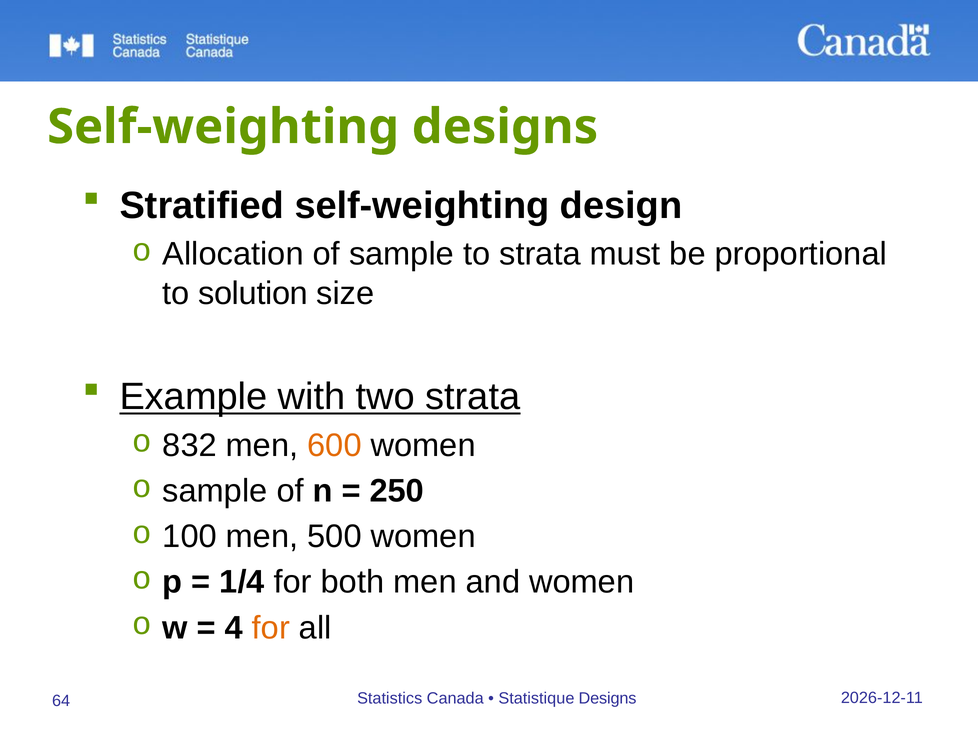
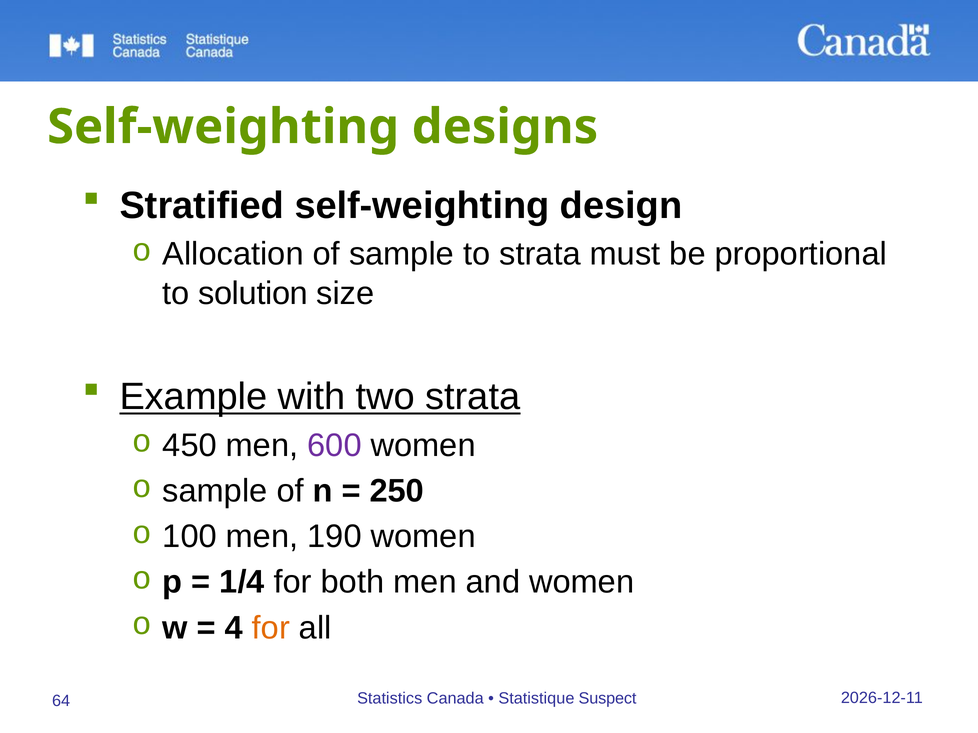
832: 832 -> 450
600 colour: orange -> purple
500: 500 -> 190
Statistique Designs: Designs -> Suspect
